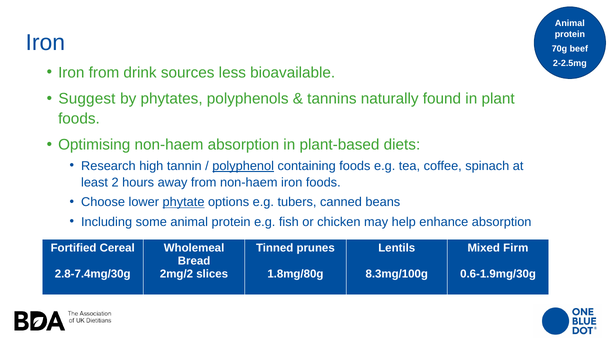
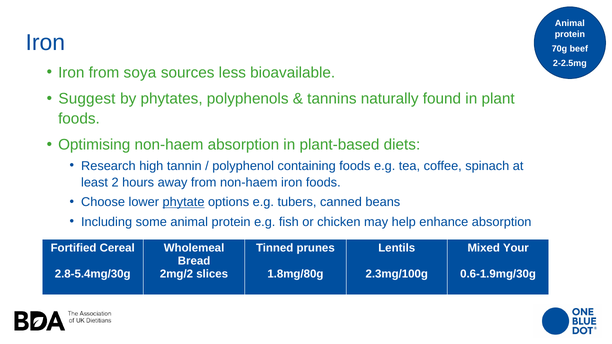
drink: drink -> soya
polyphenol underline: present -> none
Firm: Firm -> Your
2.8-7.4mg/30g: 2.8-7.4mg/30g -> 2.8-5.4mg/30g
8.3mg/100g: 8.3mg/100g -> 2.3mg/100g
